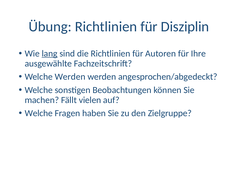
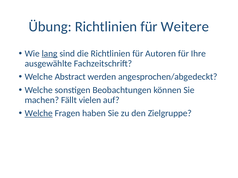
Disziplin: Disziplin -> Weitere
Welche Werden: Werden -> Abstract
Welche at (39, 114) underline: none -> present
